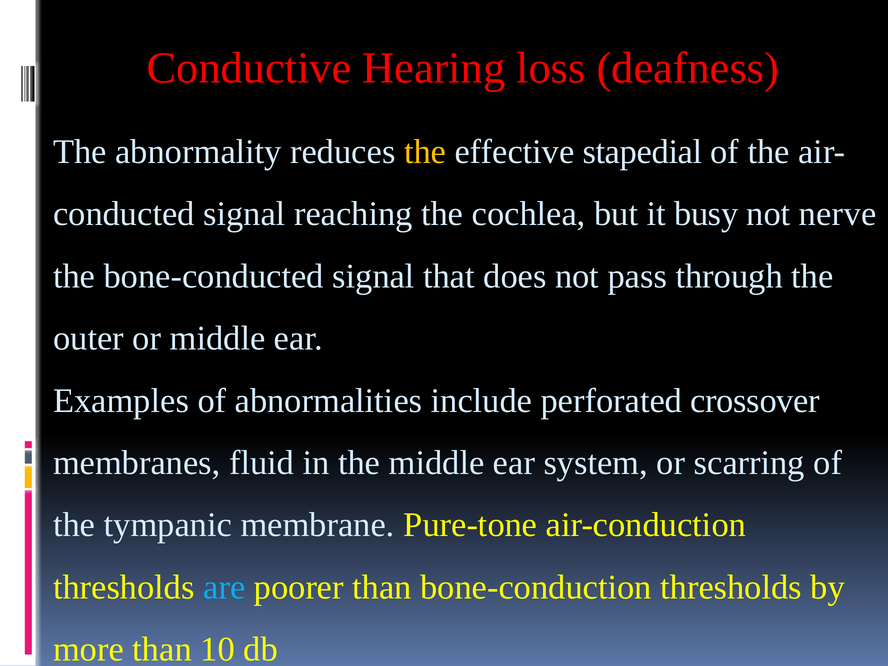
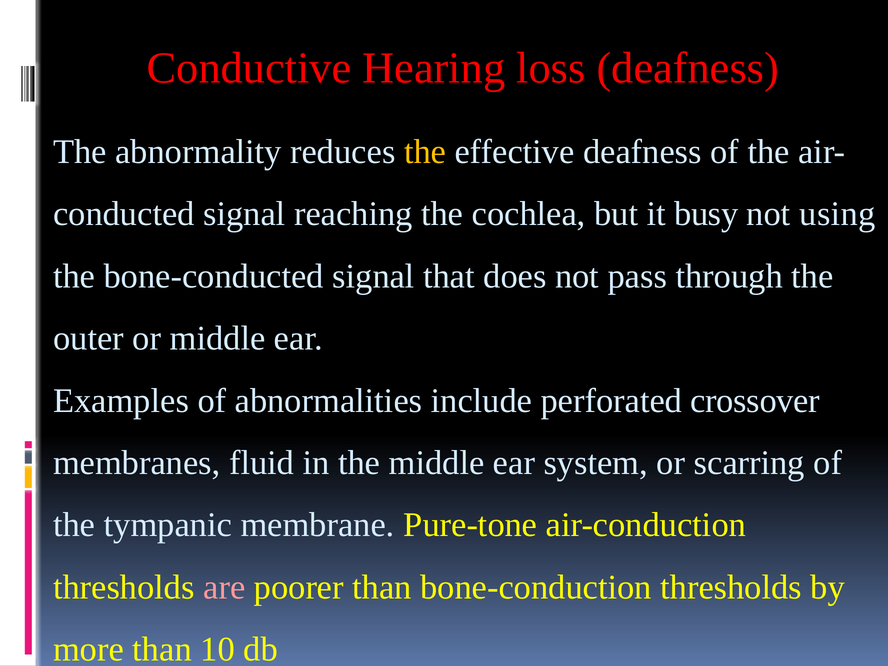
effective stapedial: stapedial -> deafness
nerve: nerve -> using
are colour: light blue -> pink
